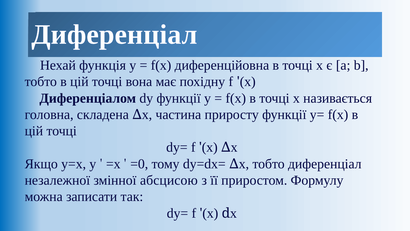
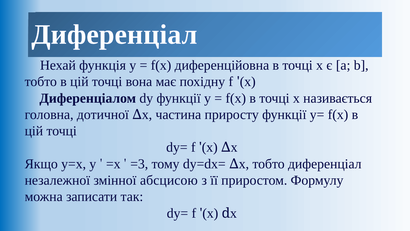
складена: складена -> дотичної
=0: =0 -> =3
